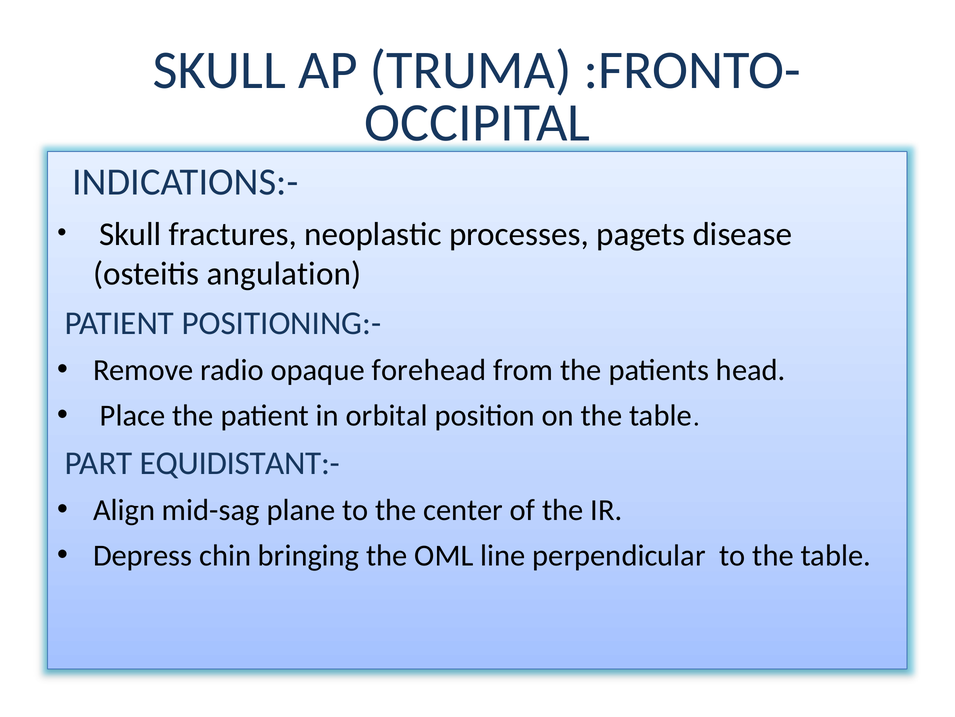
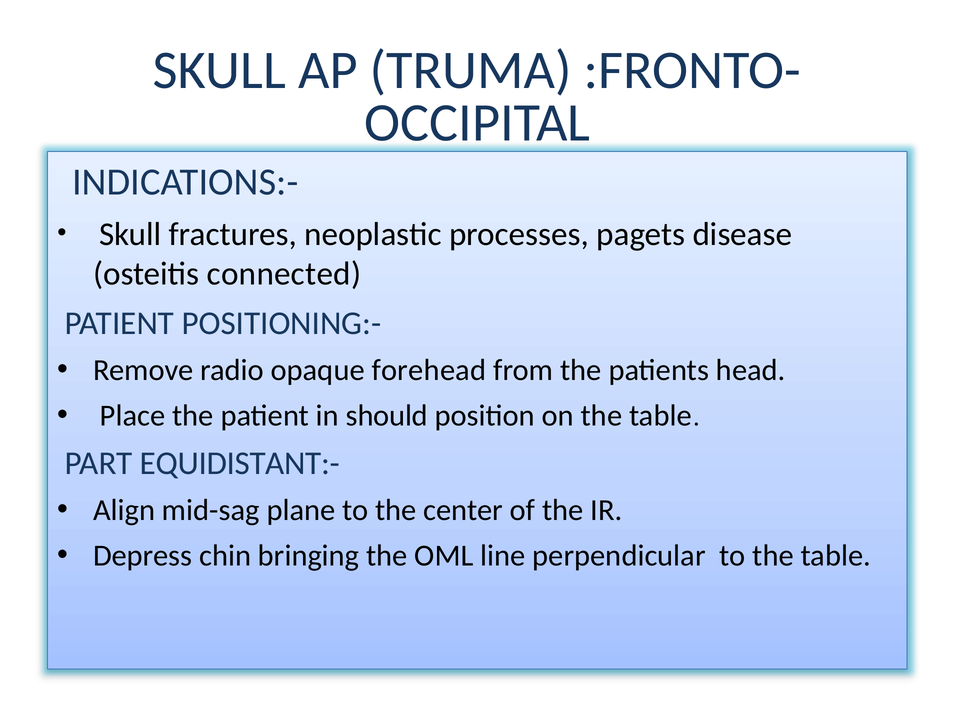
angulation: angulation -> connected
orbital: orbital -> should
